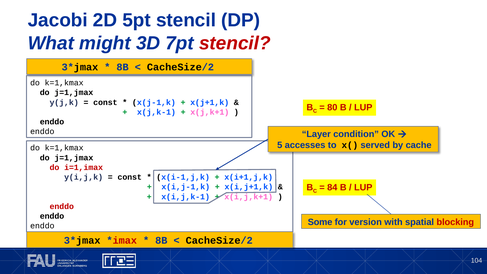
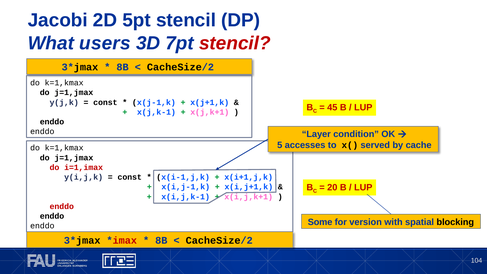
might: might -> users
80: 80 -> 45
84: 84 -> 20
blocking colour: red -> black
